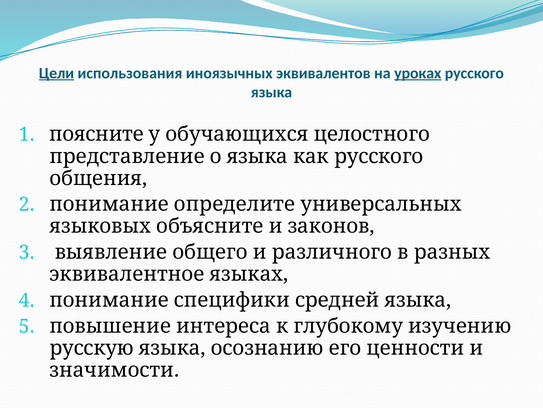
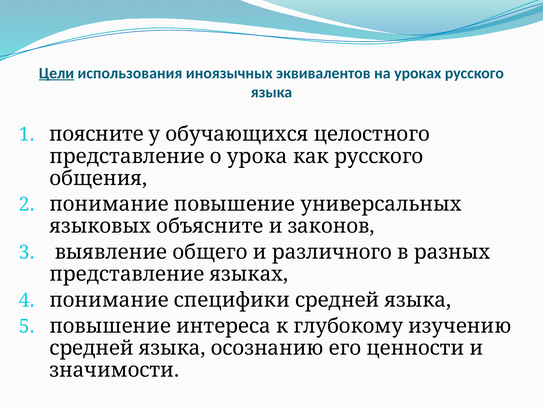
уроках underline: present -> none
о языка: языка -> урока
понимание определите: определите -> повышение
эквивалентное at (127, 274): эквивалентное -> представление
русскую at (92, 347): русскую -> средней
